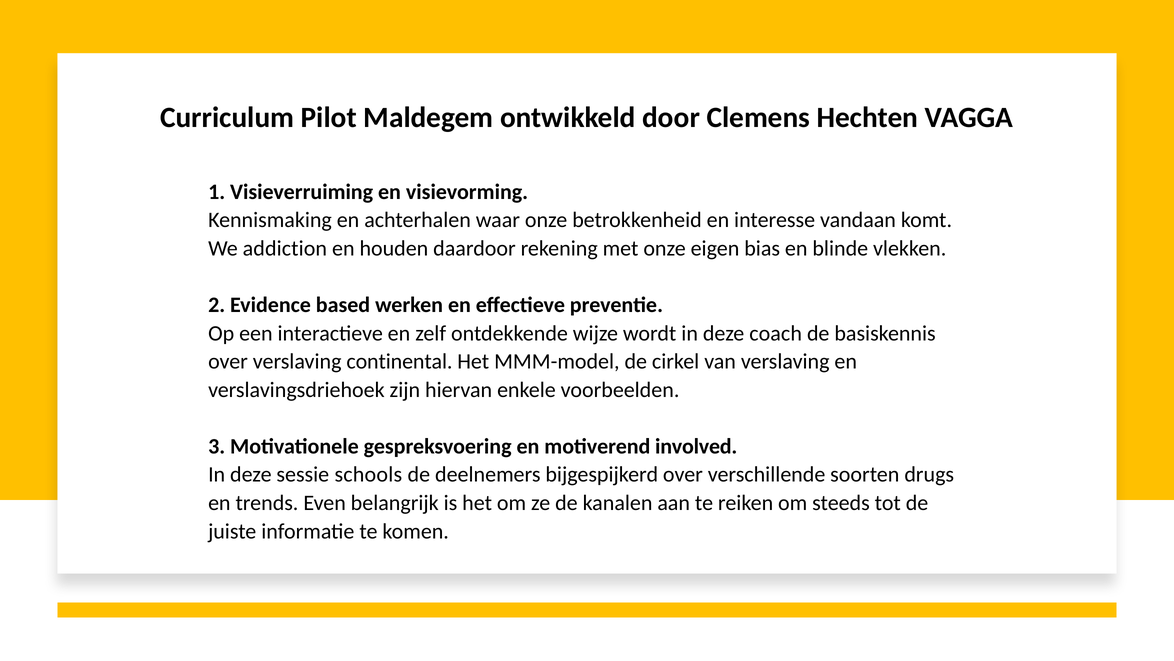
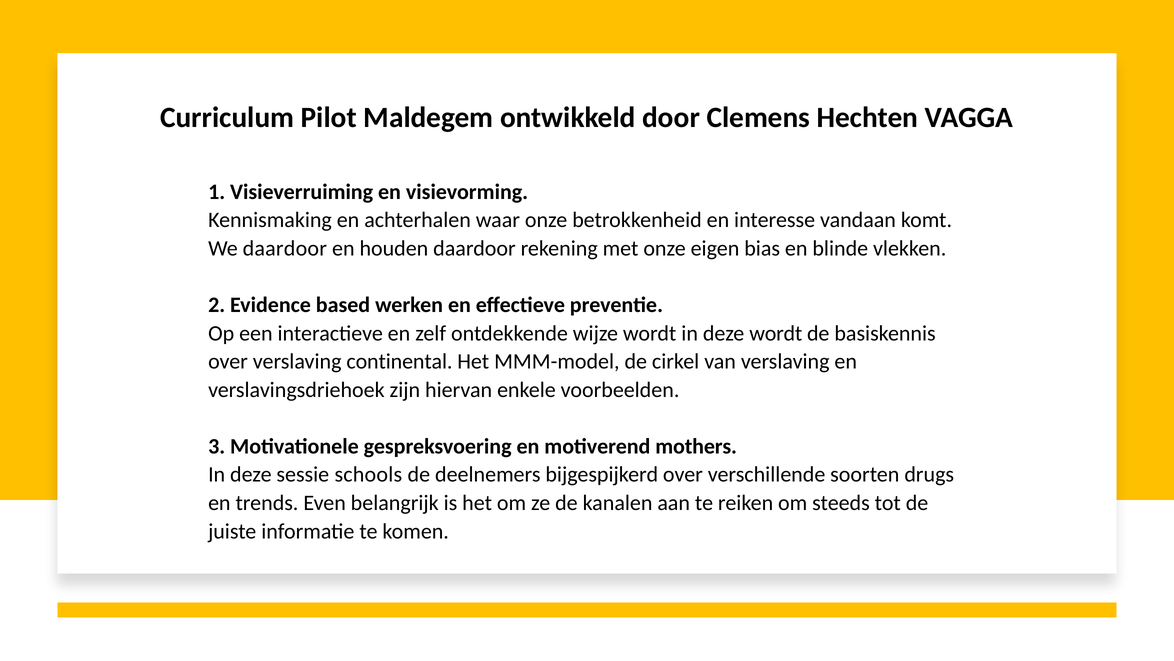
We addiction: addiction -> daardoor
deze coach: coach -> wordt
involved: involved -> mothers
